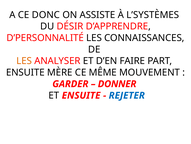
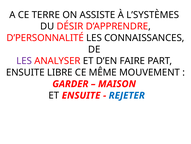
DONC: DONC -> TERRE
LES at (24, 61) colour: orange -> purple
MÈRE: MÈRE -> LIBRE
DONNER: DONNER -> MAISON
